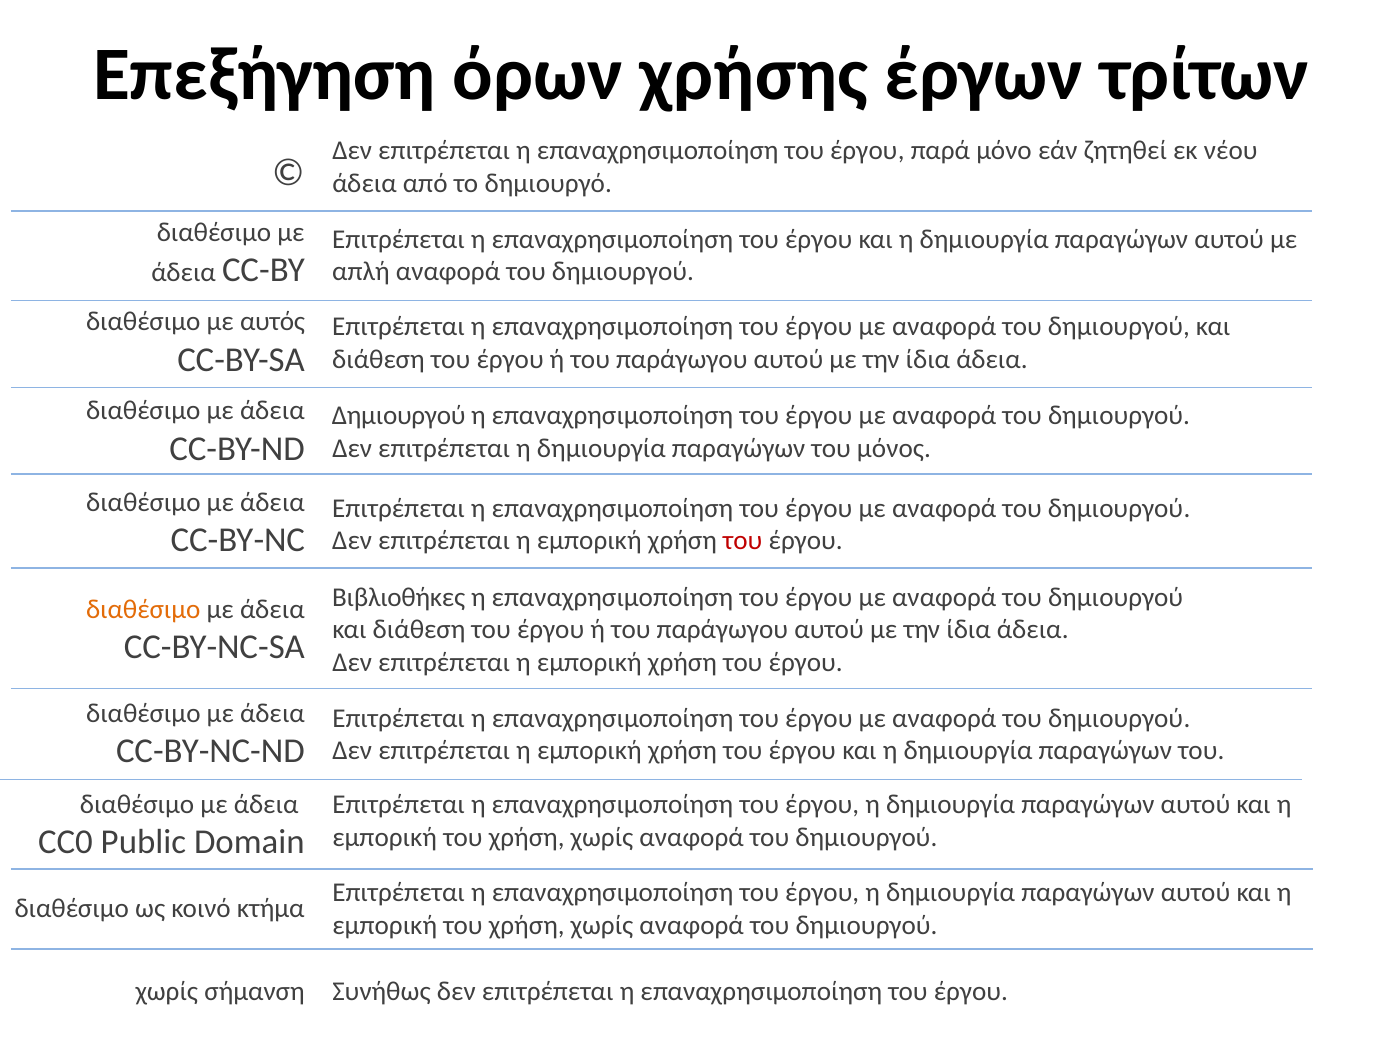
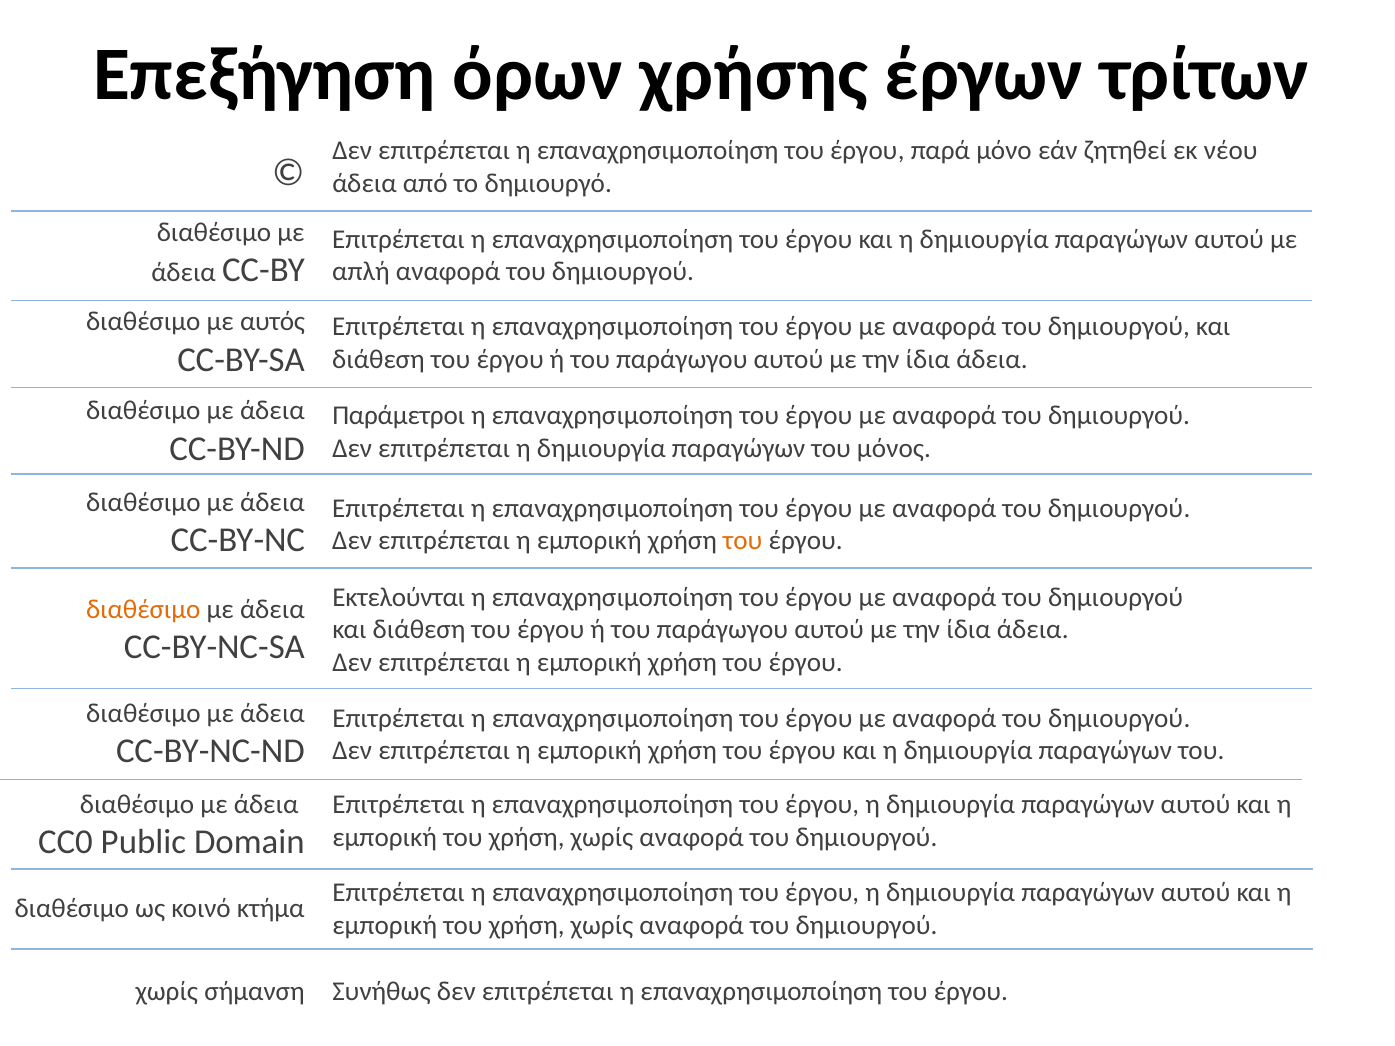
Δημιουργού at (399, 416): Δημιουργού -> Παράμετροι
του at (743, 541) colour: red -> orange
Βιβλιοθήκες: Βιβλιοθήκες -> Εκτελούνται
